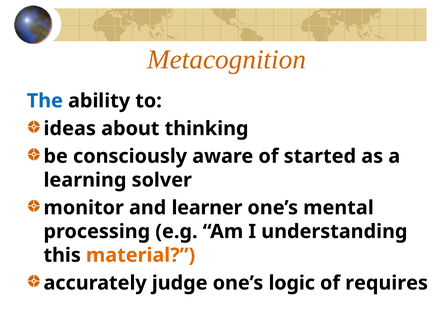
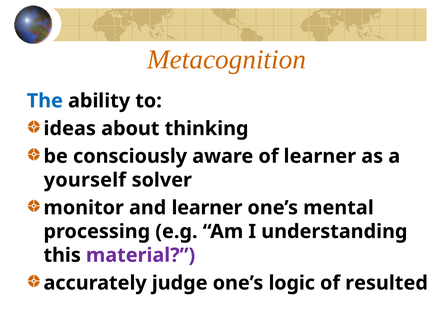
of started: started -> learner
learning: learning -> yourself
material colour: orange -> purple
requires: requires -> resulted
